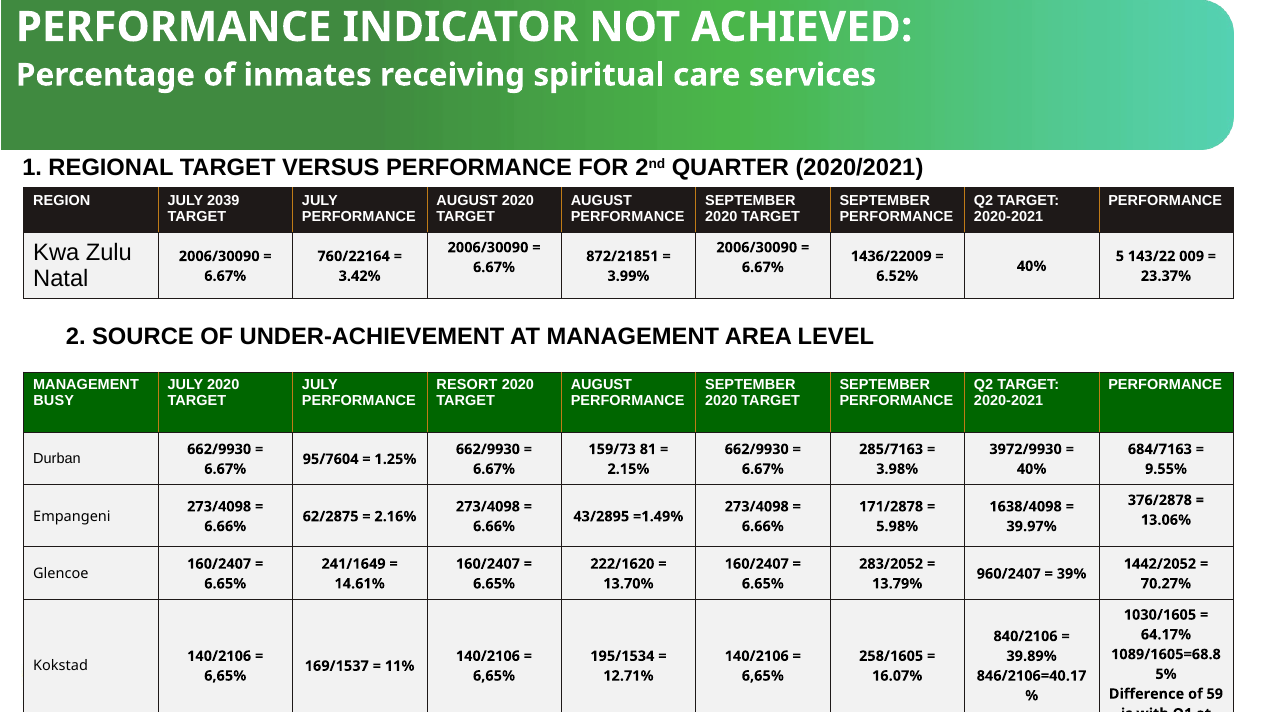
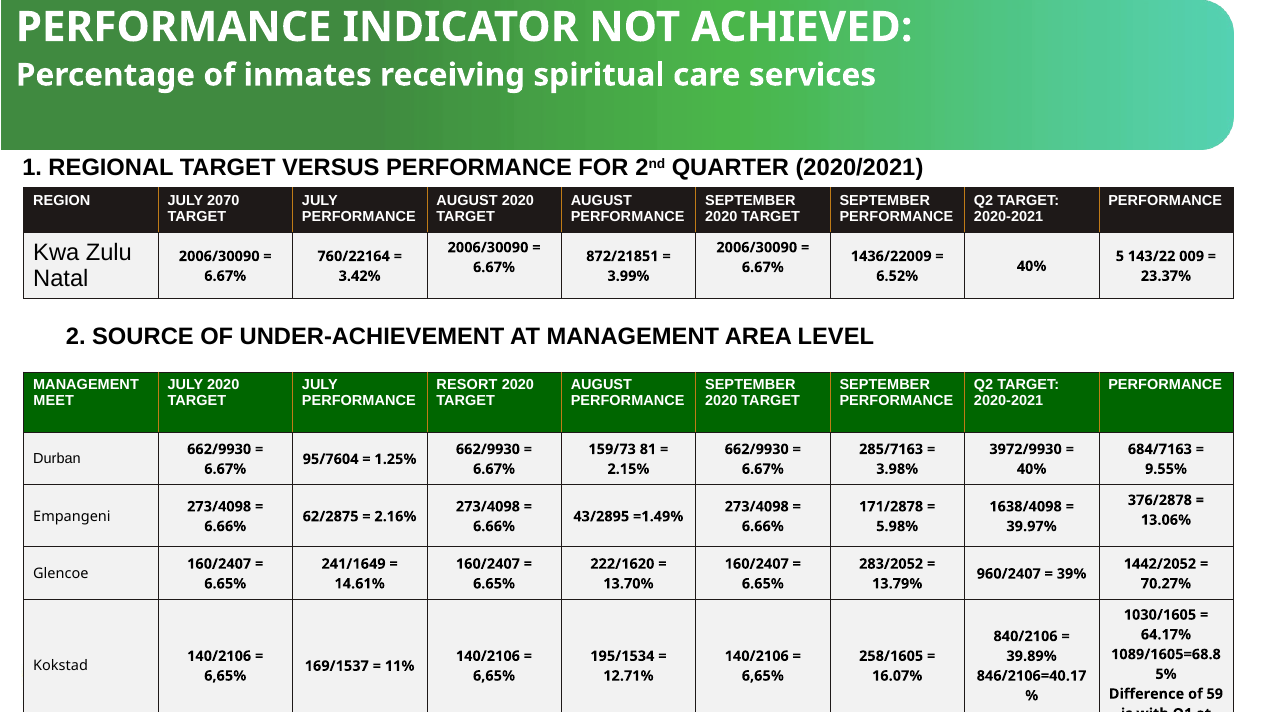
2039: 2039 -> 2070
BUSY: BUSY -> MEET
